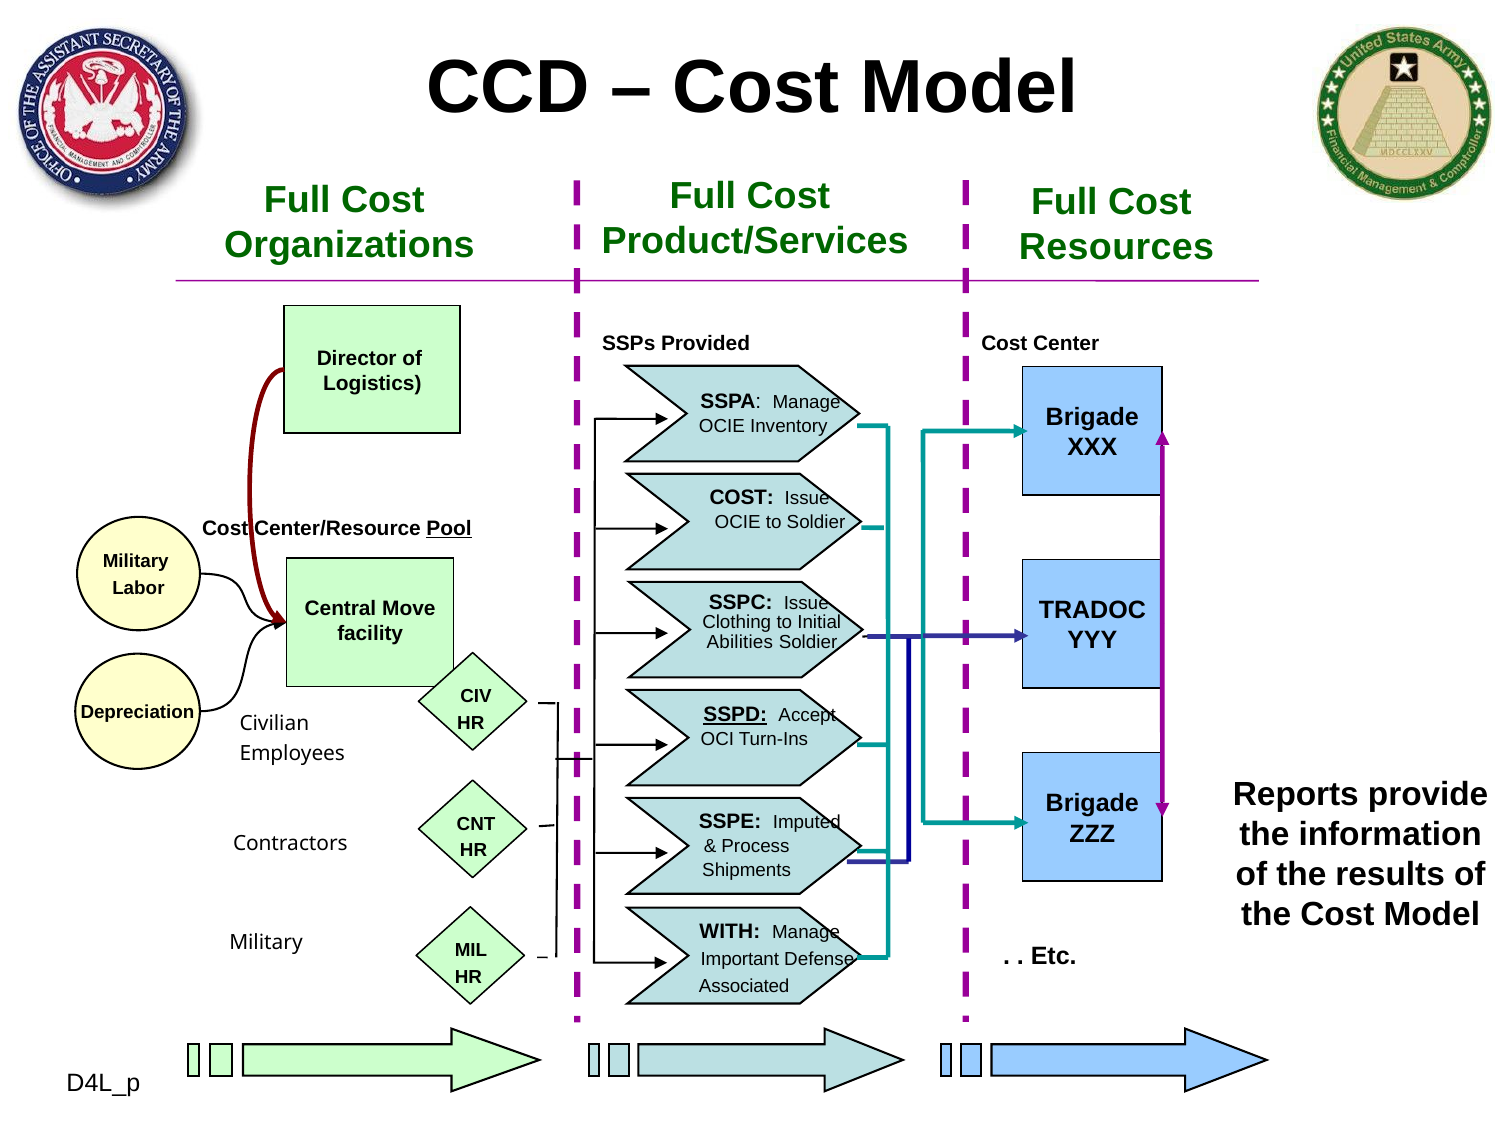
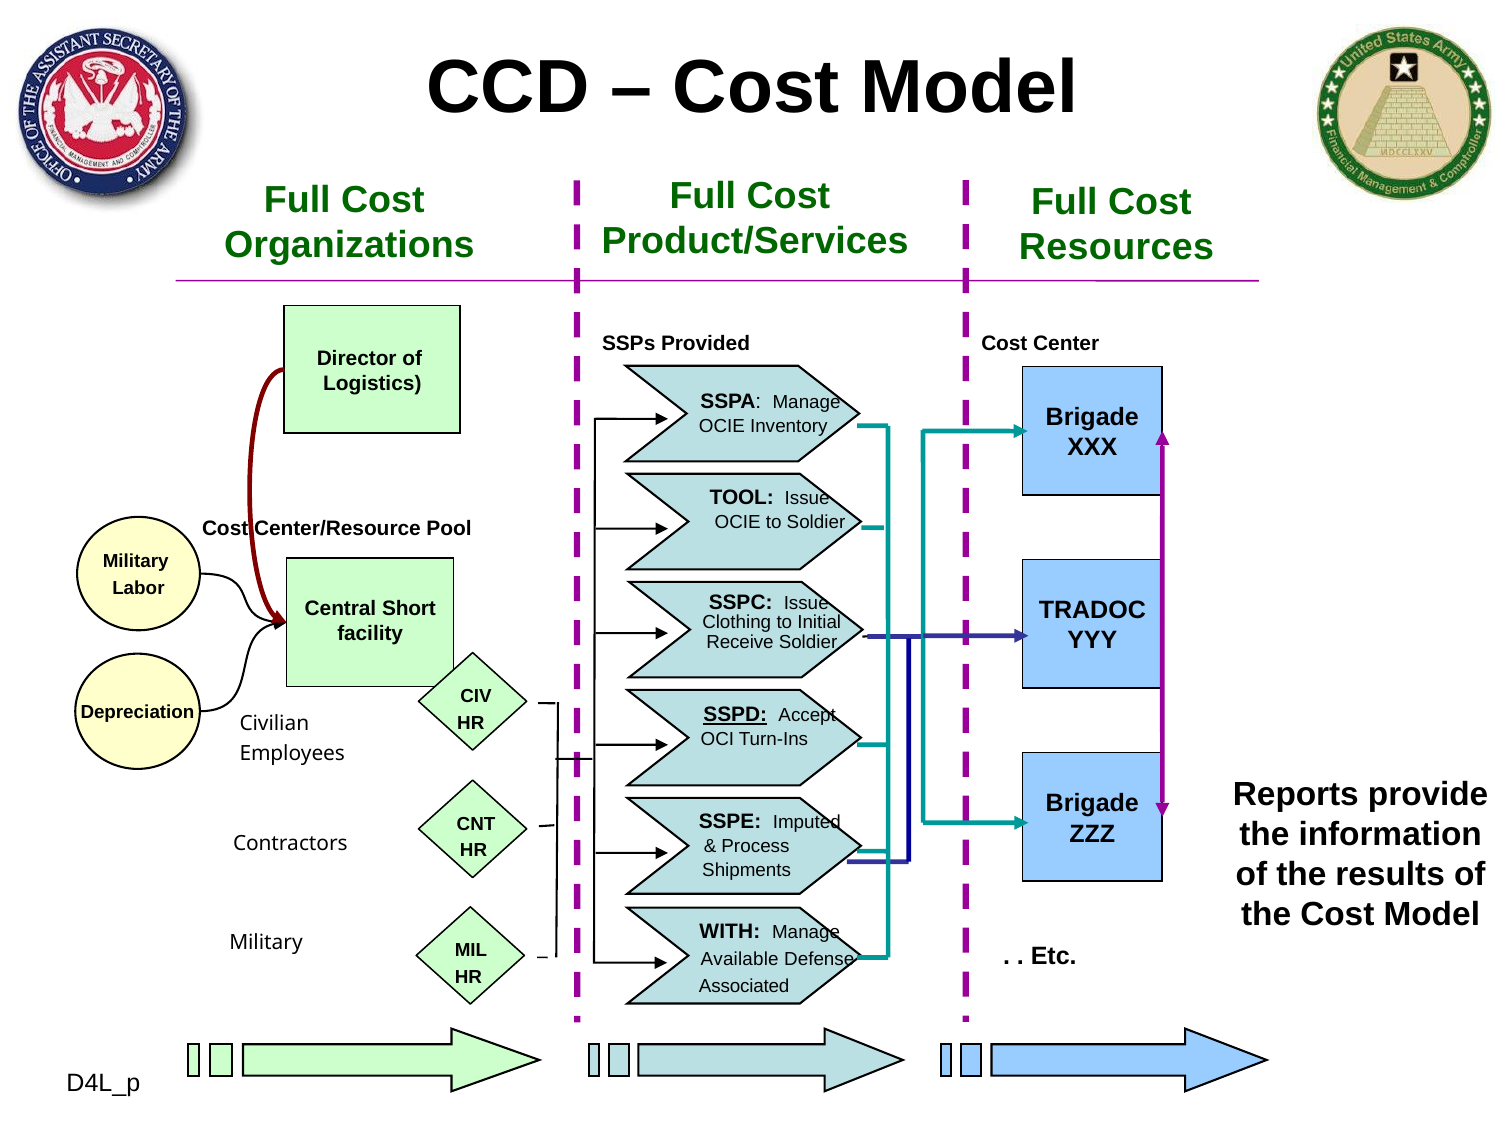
COST at (742, 498): COST -> TOOL
Pool underline: present -> none
Move: Move -> Short
Abilities: Abilities -> Receive
Important: Important -> Available
